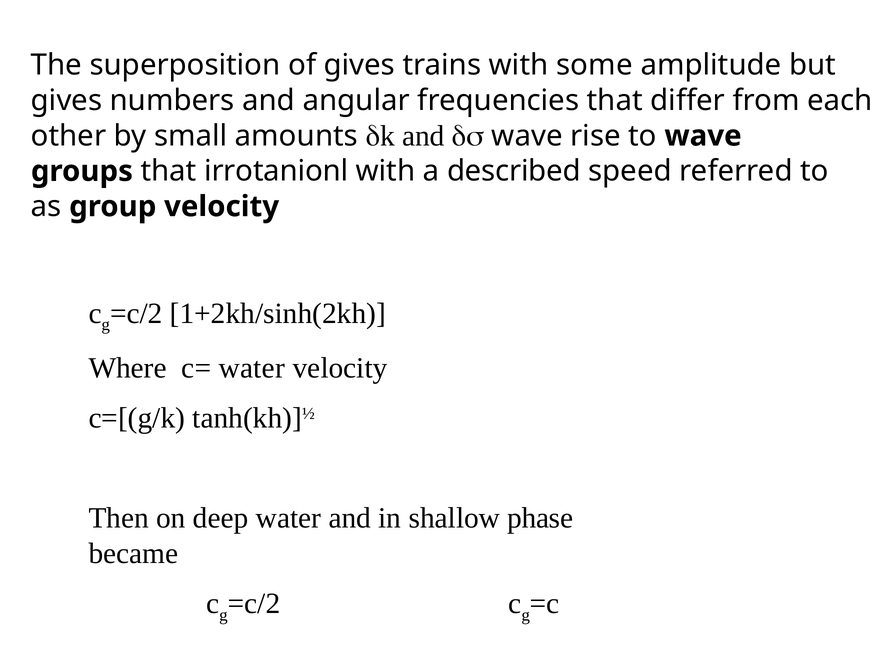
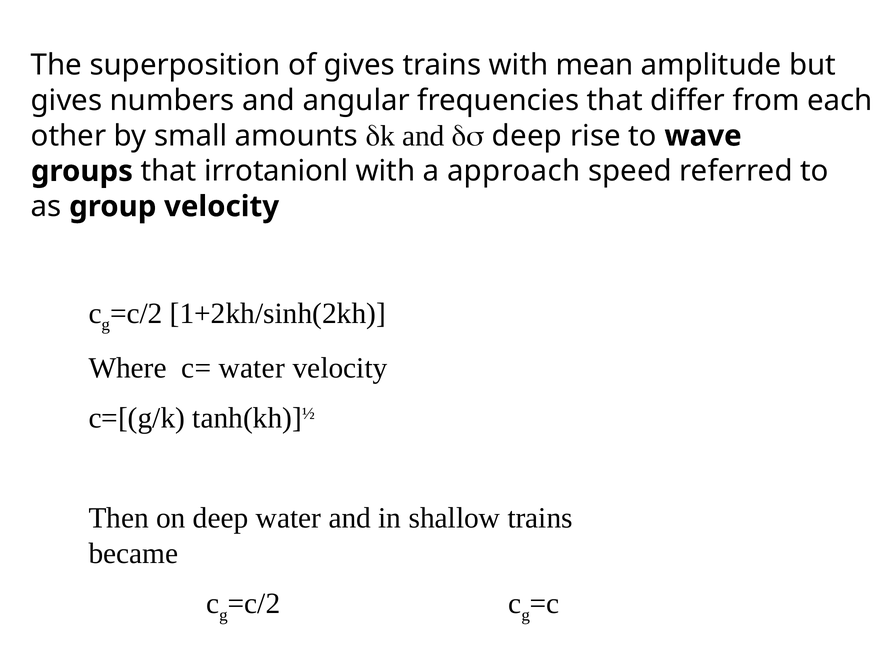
some: some -> mean
wave at (527, 136): wave -> deep
described: described -> approach
shallow phase: phase -> trains
